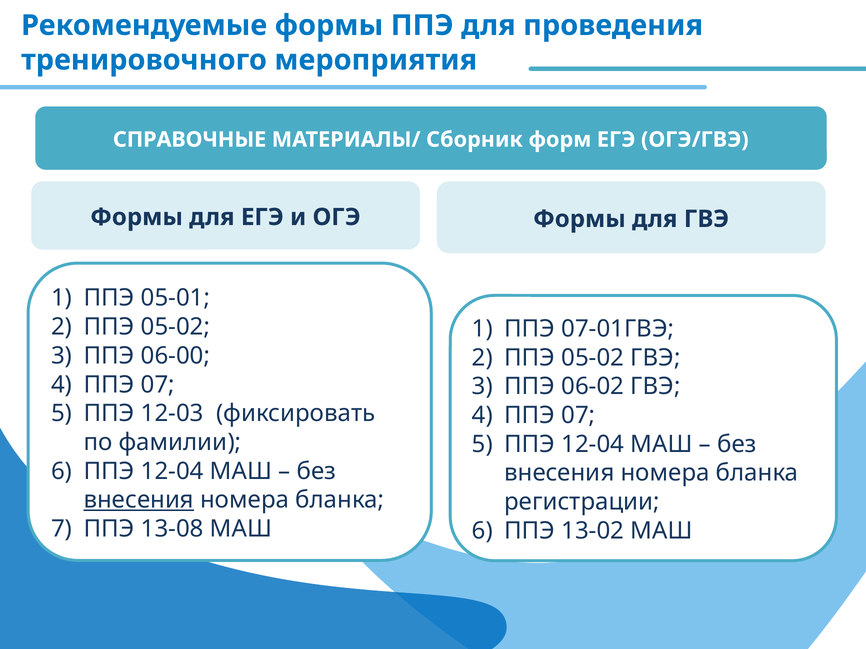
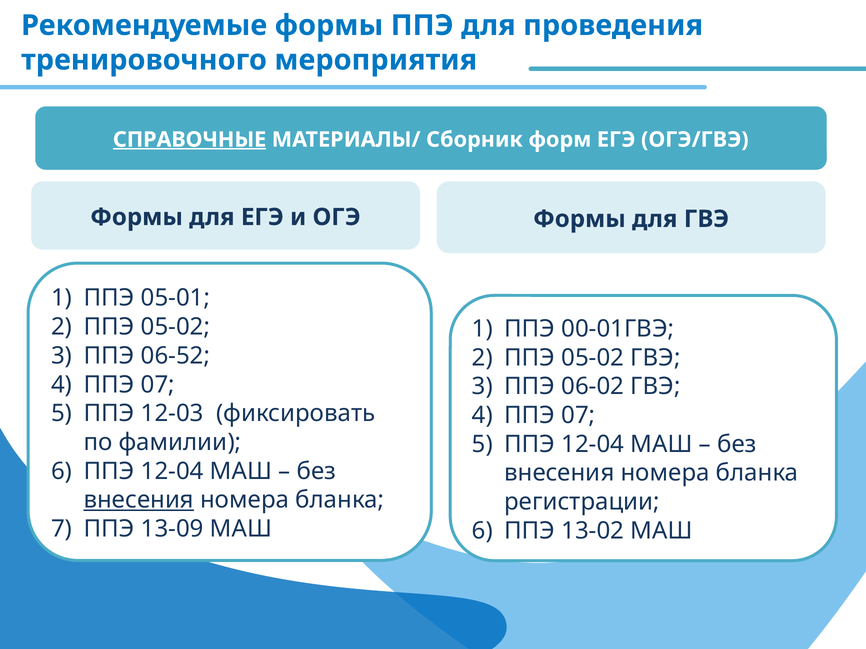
СПРАВОЧНЫЕ underline: none -> present
07-01ГВЭ: 07-01ГВЭ -> 00-01ГВЭ
06-00: 06-00 -> 06-52
13-08: 13-08 -> 13-09
